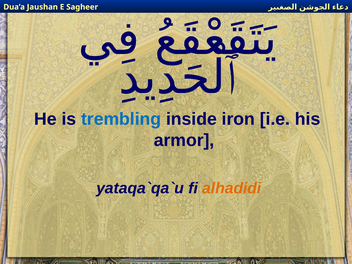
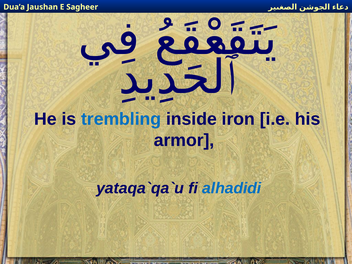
alhadidi colour: orange -> blue
